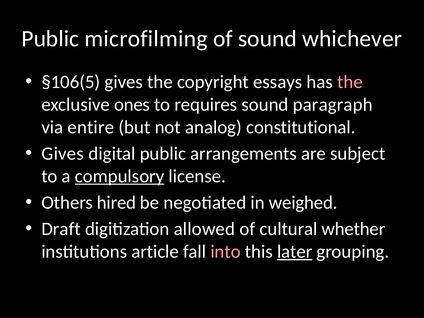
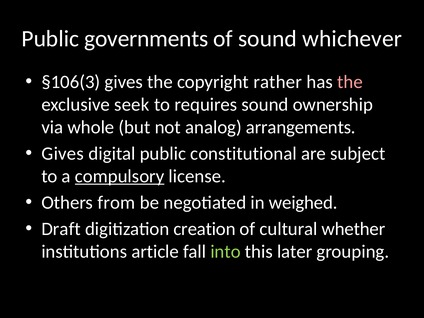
microfilming: microfilming -> governments
§106(5: §106(5 -> §106(3
essays: essays -> rather
ones: ones -> seek
paragraph: paragraph -> ownership
entire: entire -> whole
constitutional: constitutional -> arrangements
arrangements: arrangements -> constitutional
hired: hired -> from
allowed: allowed -> creation
into colour: pink -> light green
later underline: present -> none
